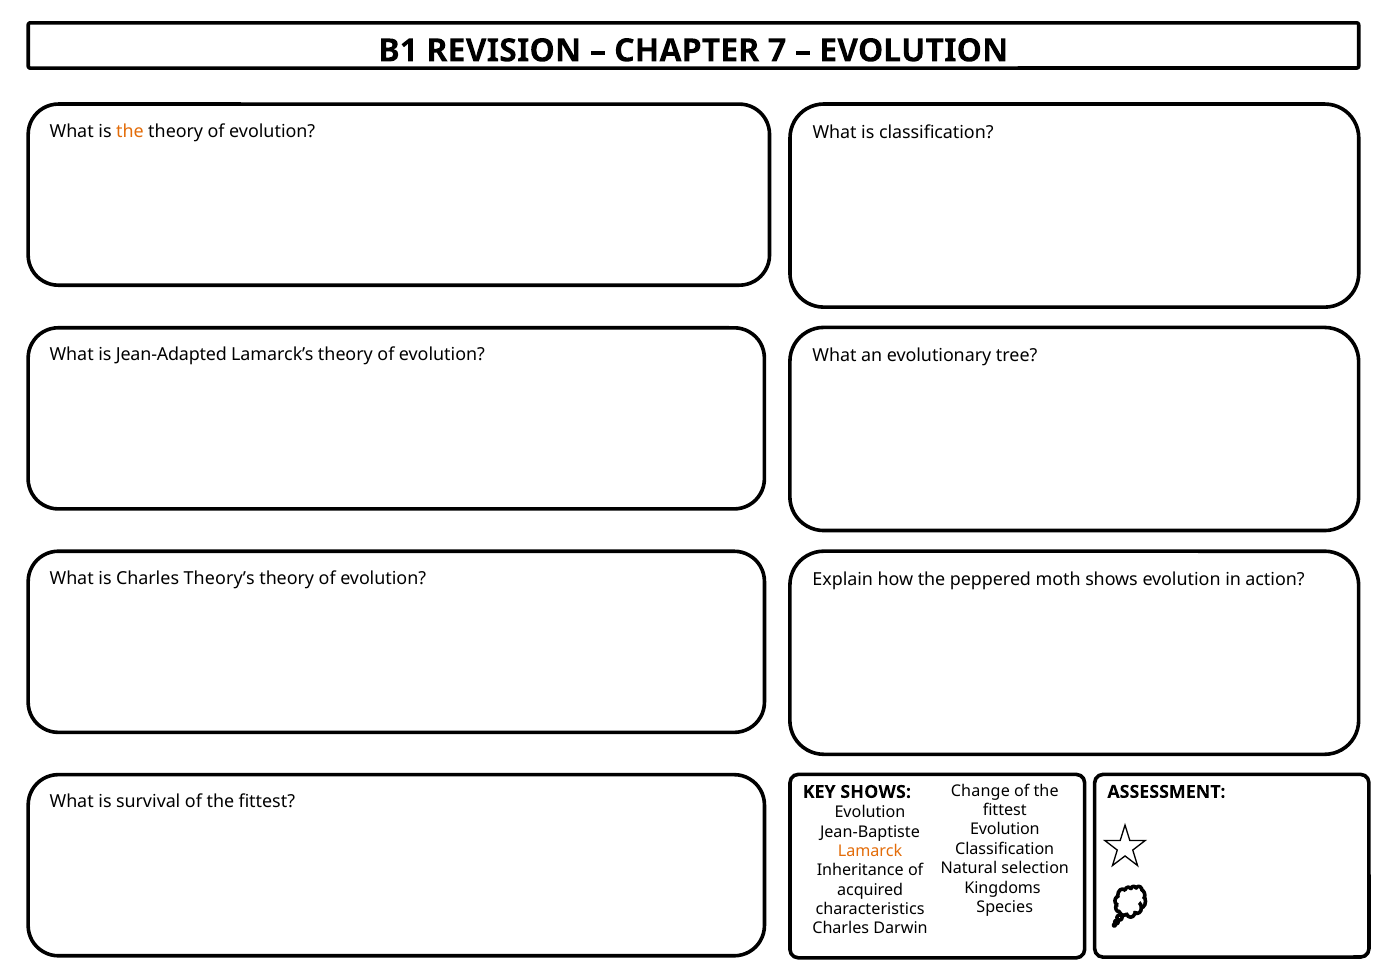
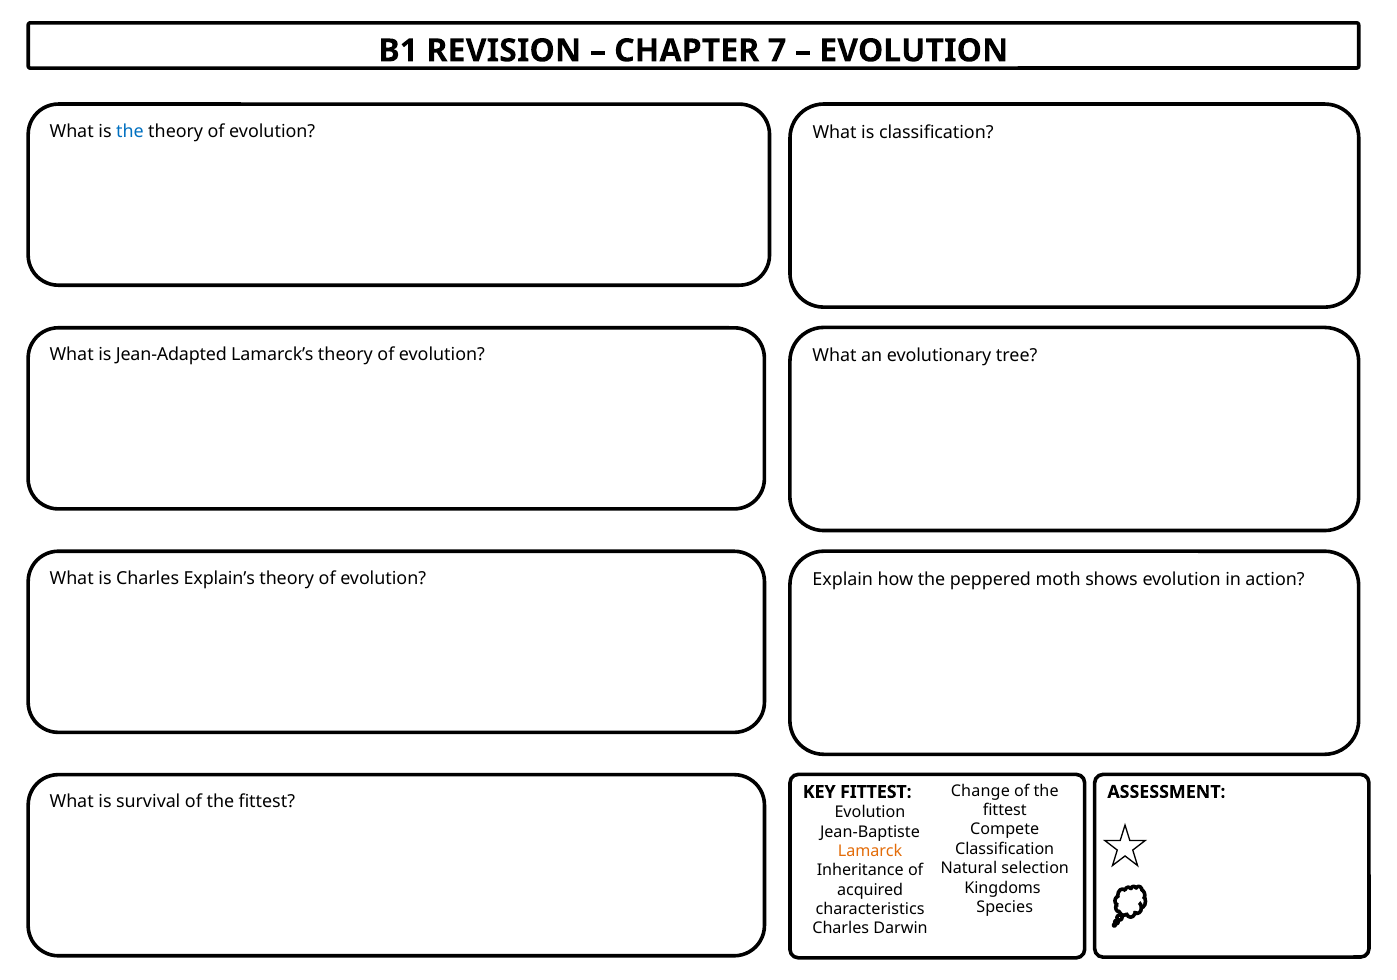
the at (130, 131) colour: orange -> blue
Theory’s: Theory’s -> Explain’s
KEY SHOWS: SHOWS -> FITTEST
Evolution at (1005, 830): Evolution -> Compete
